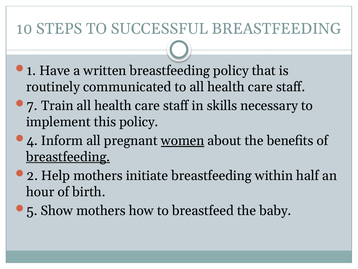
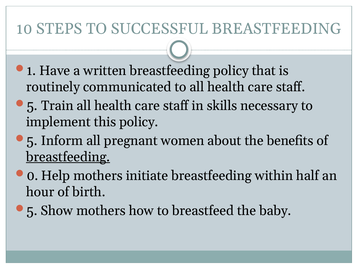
7 at (32, 105): 7 -> 5
4 at (32, 140): 4 -> 5
women underline: present -> none
2: 2 -> 0
